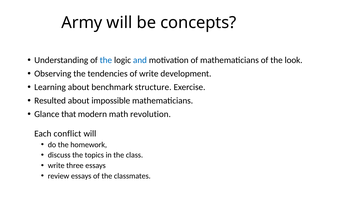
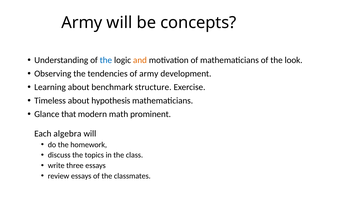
and colour: blue -> orange
of write: write -> army
Resulted: Resulted -> Timeless
impossible: impossible -> hypothesis
revolution: revolution -> prominent
conflict: conflict -> algebra
